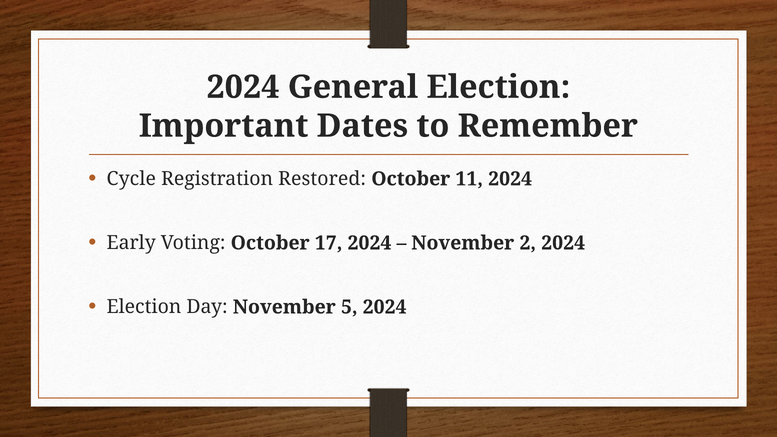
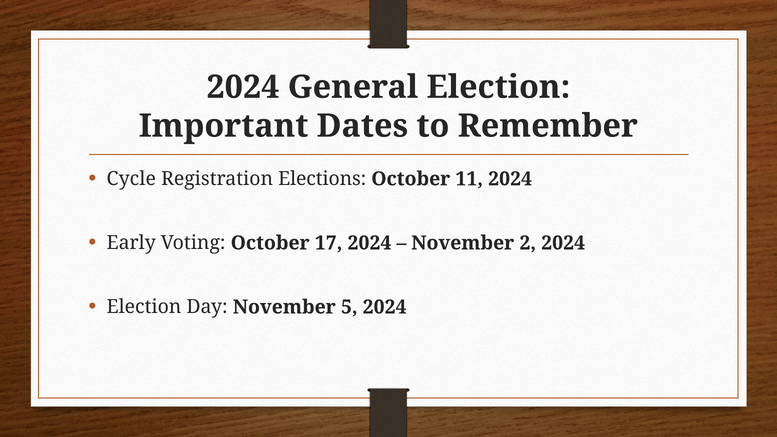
Restored: Restored -> Elections
